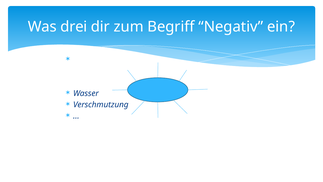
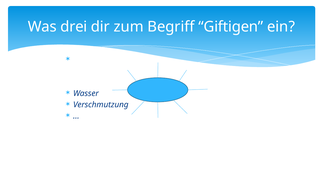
Negativ: Negativ -> Giftigen
